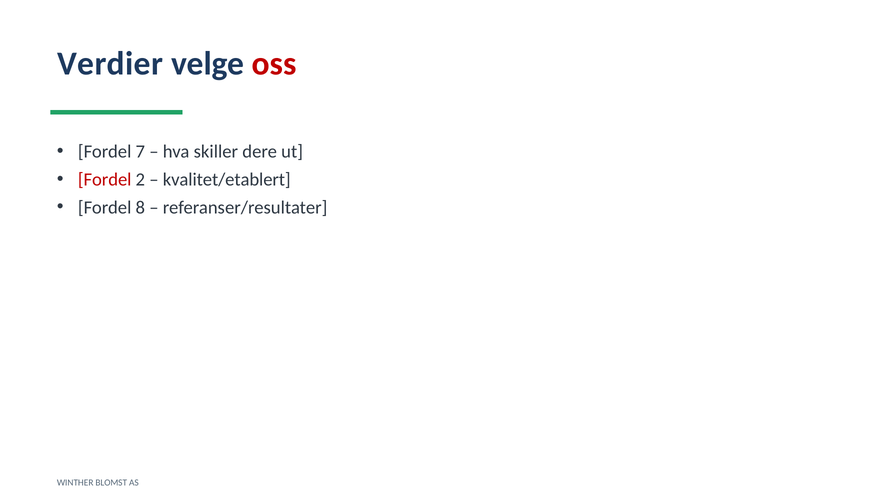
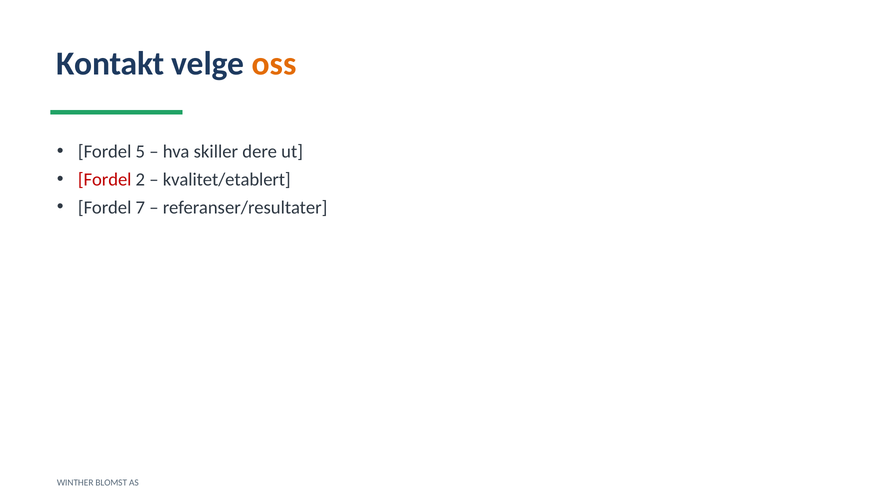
Verdier: Verdier -> Kontakt
oss colour: red -> orange
7: 7 -> 5
8: 8 -> 7
